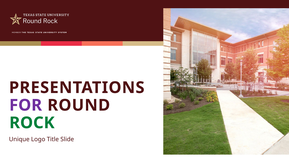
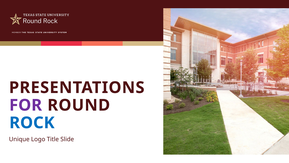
ROCK colour: green -> blue
